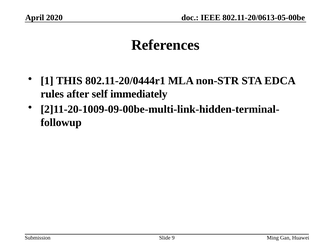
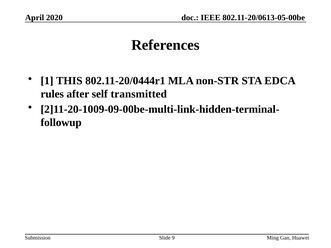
immediately: immediately -> transmitted
